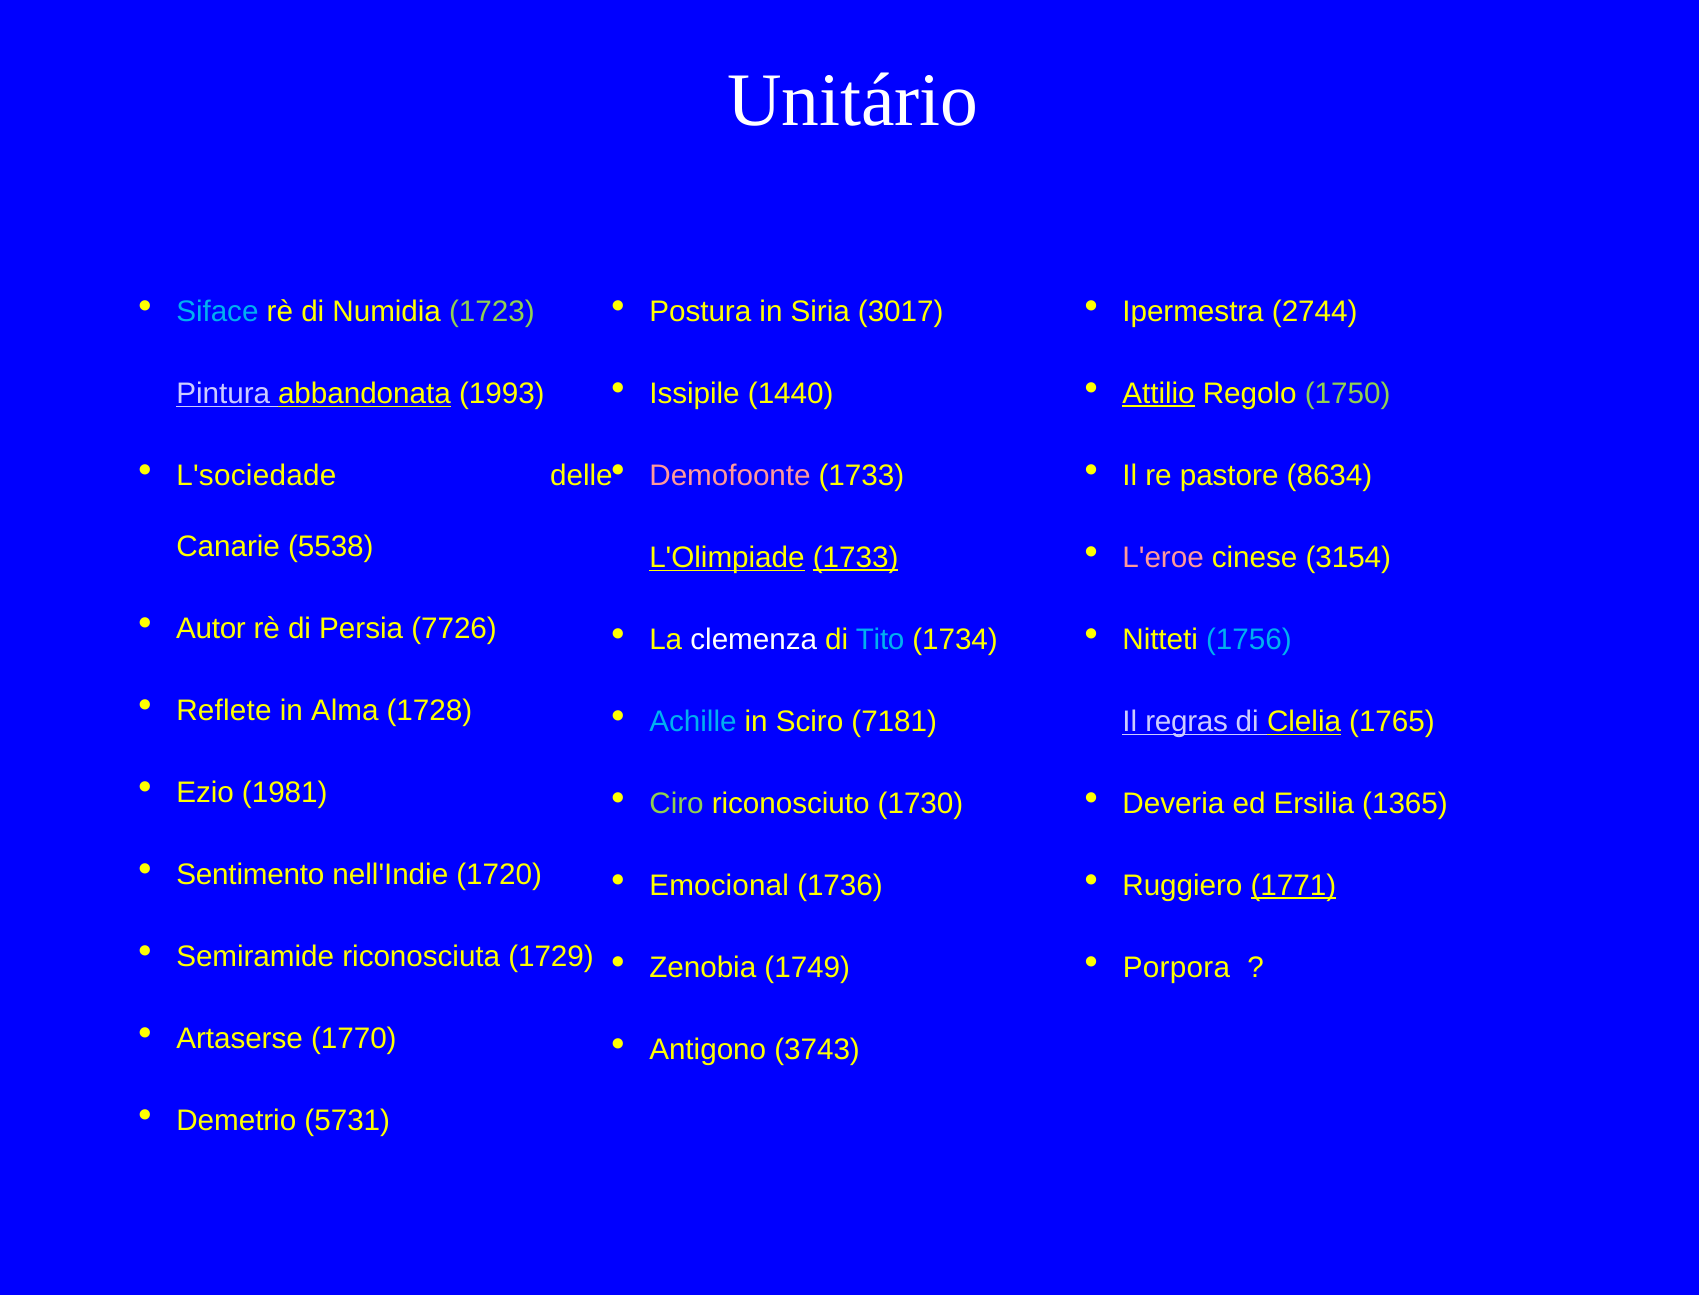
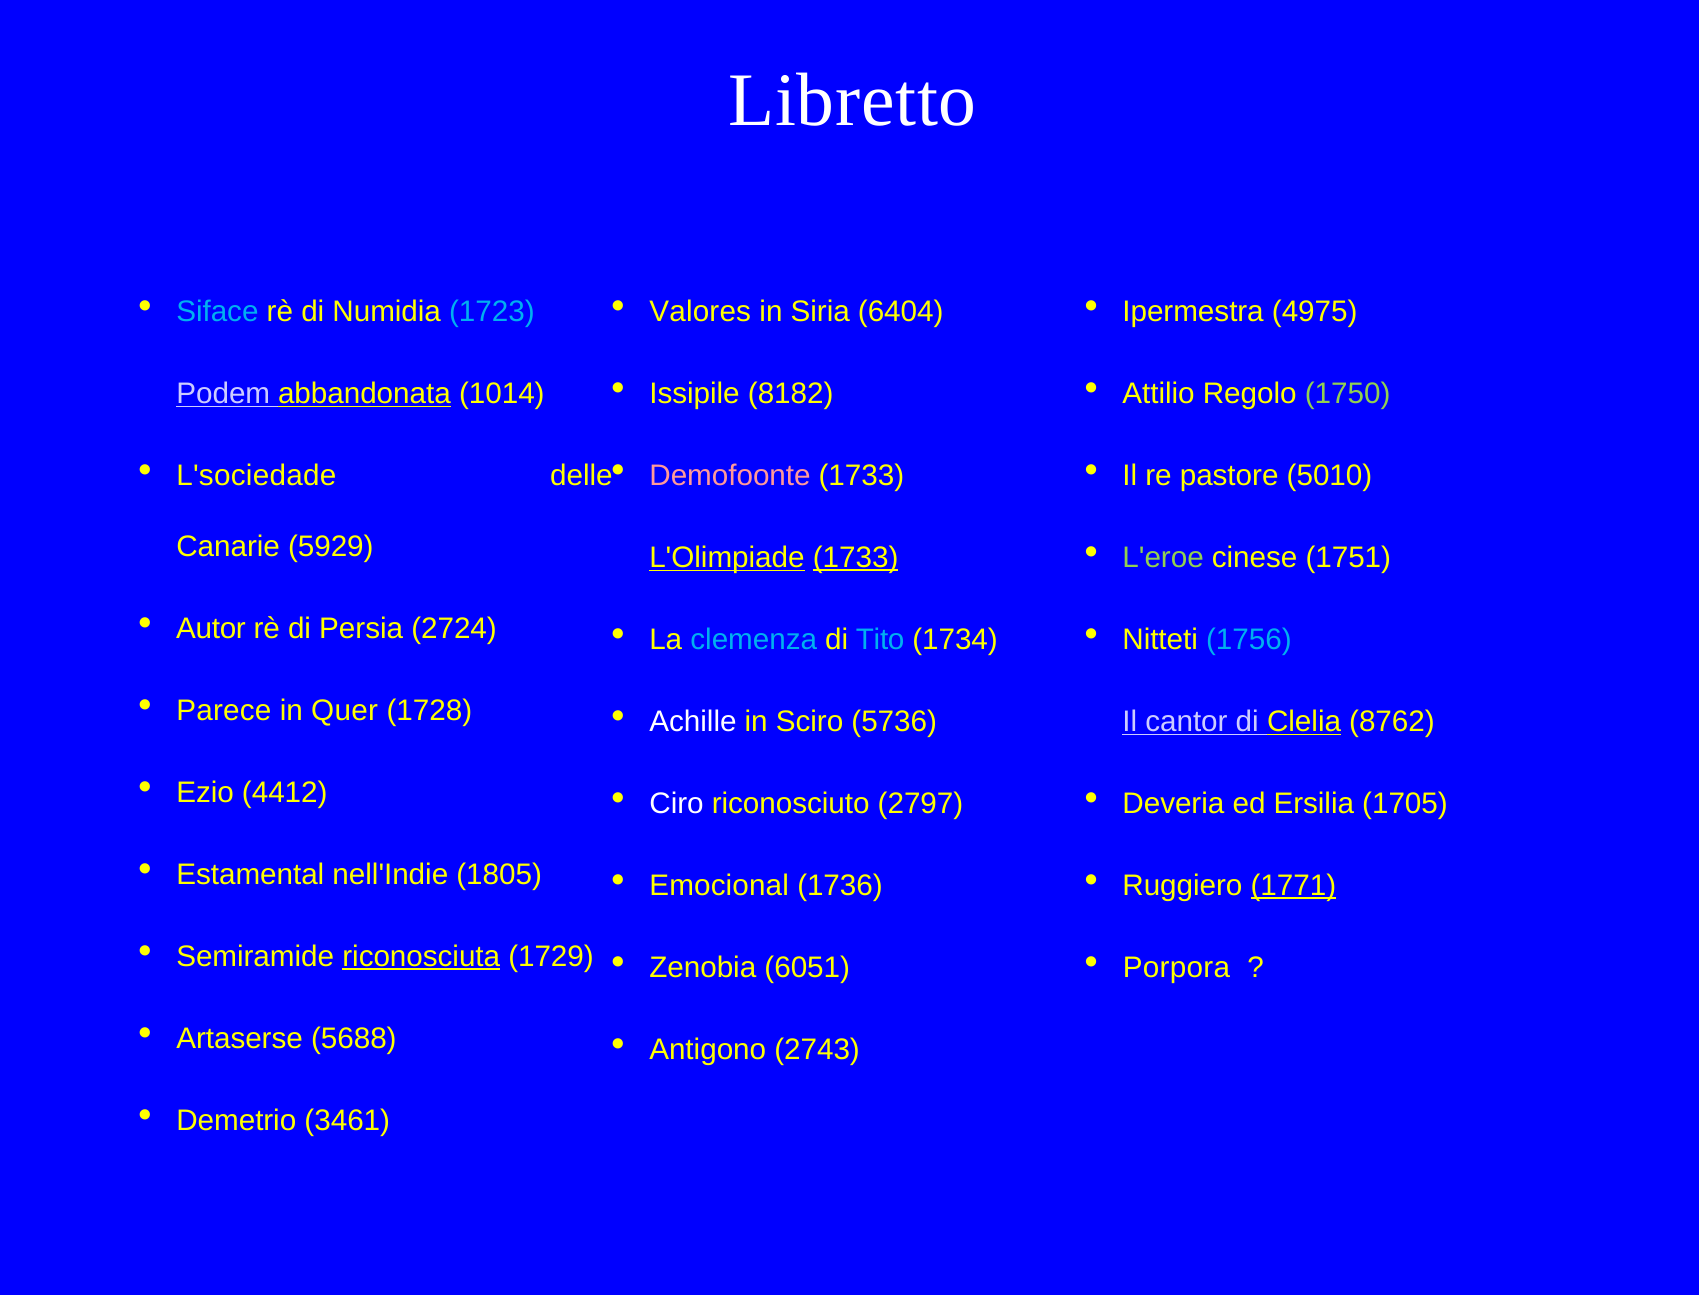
Unitário: Unitário -> Libretto
1723 colour: light green -> light blue
Postura: Postura -> Valores
3017: 3017 -> 6404
2744: 2744 -> 4975
Pintura: Pintura -> Podem
1993: 1993 -> 1014
1440: 1440 -> 8182
Attilio underline: present -> none
8634: 8634 -> 5010
5538: 5538 -> 5929
L'eroe colour: pink -> light green
3154: 3154 -> 1751
7726: 7726 -> 2724
clemenza colour: white -> light blue
Reflete: Reflete -> Parece
Alma: Alma -> Quer
Achille colour: light blue -> white
7181: 7181 -> 5736
regras: regras -> cantor
1765: 1765 -> 8762
1981: 1981 -> 4412
Ciro colour: light green -> white
1730: 1730 -> 2797
1365: 1365 -> 1705
Sentimento: Sentimento -> Estamental
1720: 1720 -> 1805
riconosciuta underline: none -> present
1749: 1749 -> 6051
1770: 1770 -> 5688
3743: 3743 -> 2743
5731: 5731 -> 3461
